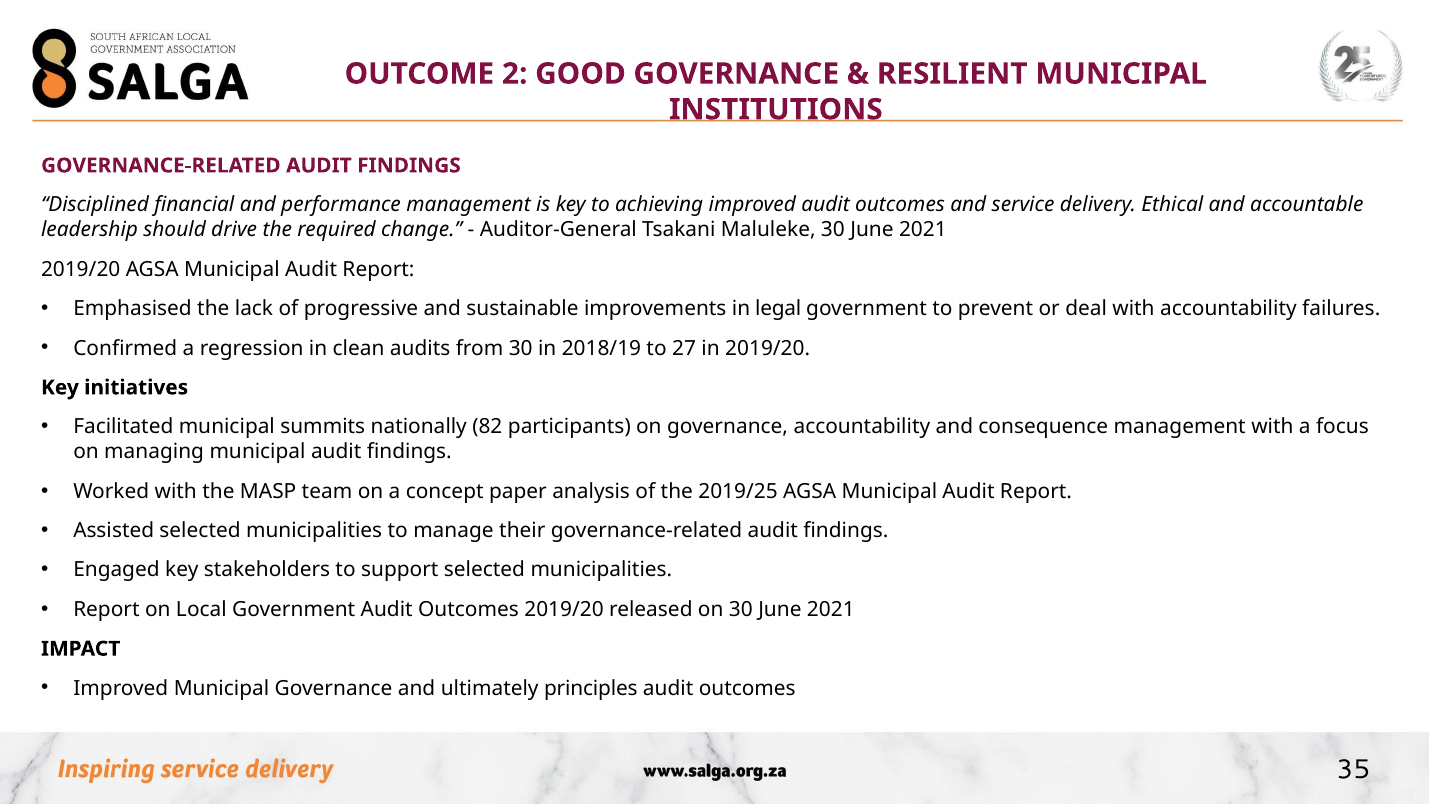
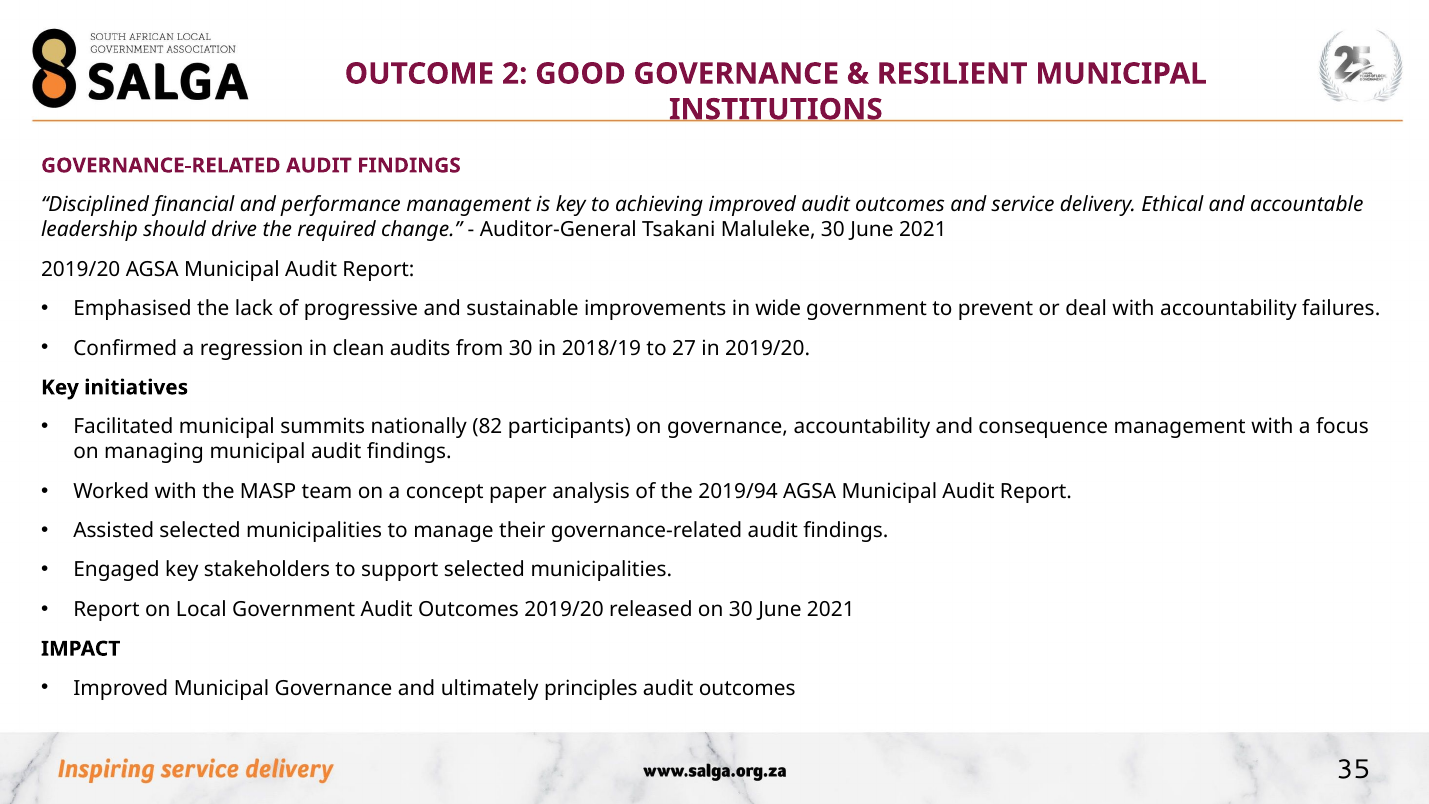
legal: legal -> wide
2019/25: 2019/25 -> 2019/94
